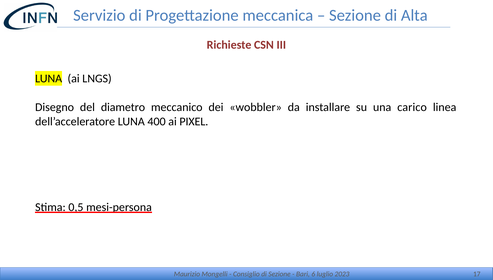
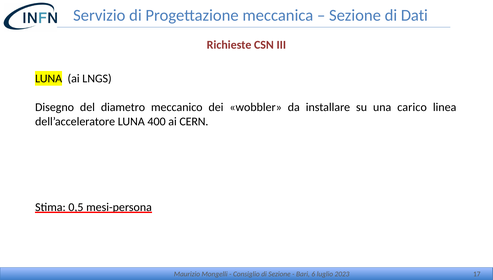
Alta: Alta -> Dati
PIXEL: PIXEL -> CERN
